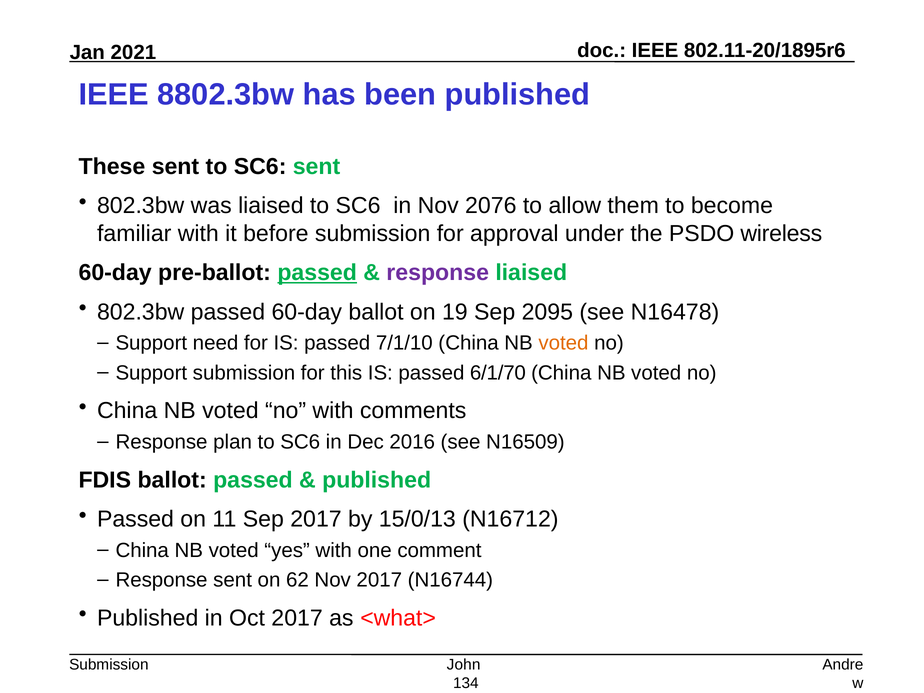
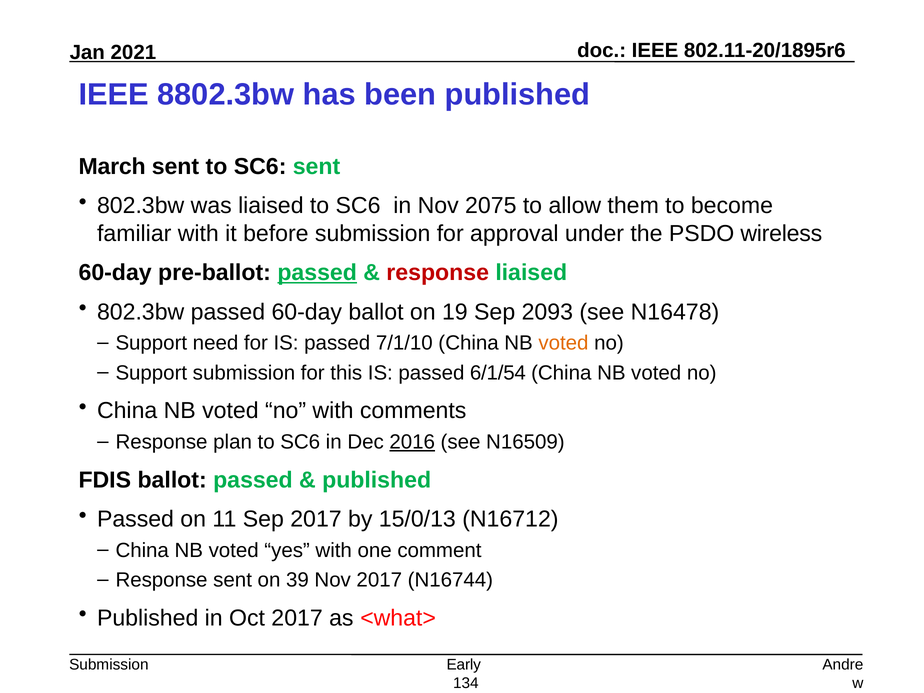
These: These -> March
2076: 2076 -> 2075
response at (438, 273) colour: purple -> red
2095: 2095 -> 2093
6/1/70: 6/1/70 -> 6/1/54
2016 underline: none -> present
62: 62 -> 39
John: John -> Early
